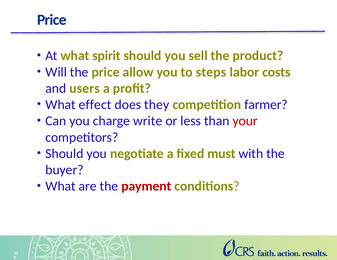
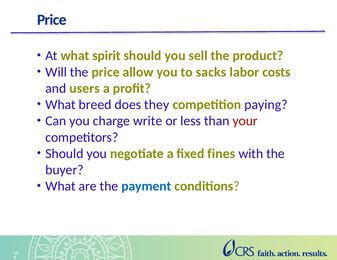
steps: steps -> sacks
effect: effect -> breed
farmer: farmer -> paying
must: must -> fines
payment colour: red -> blue
